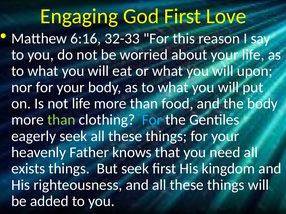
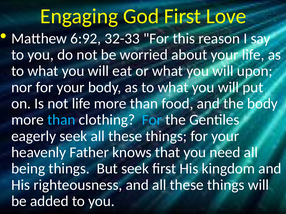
6:16: 6:16 -> 6:92
than at (61, 120) colour: light green -> light blue
exists: exists -> being
